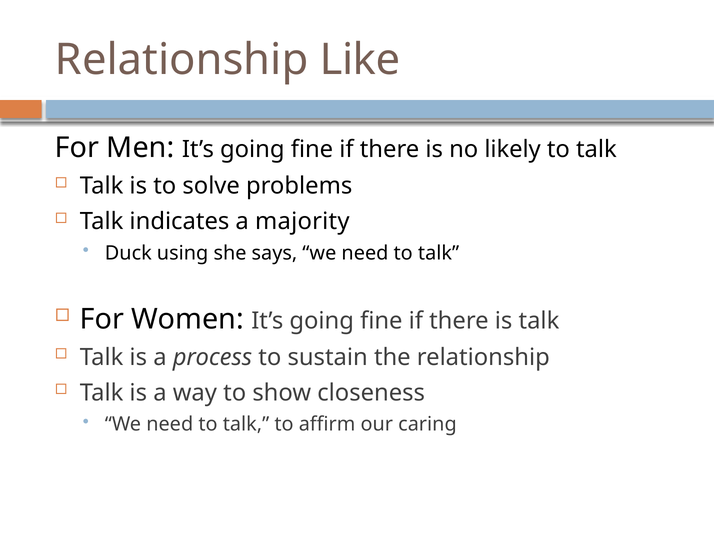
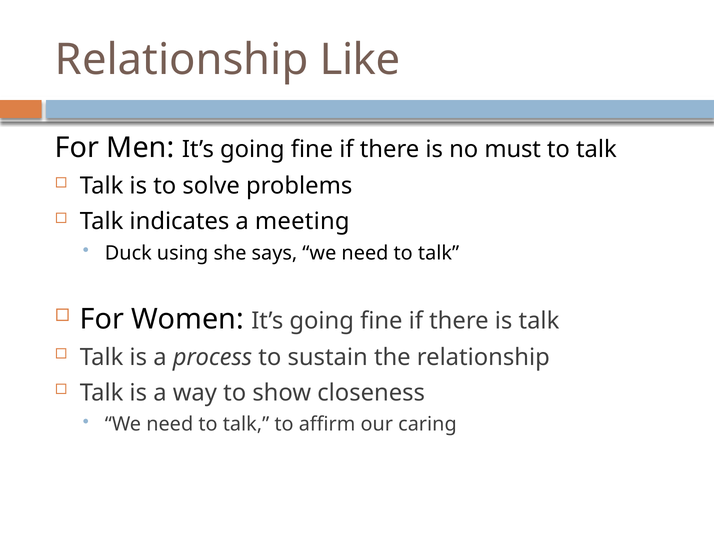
likely: likely -> must
majority: majority -> meeting
